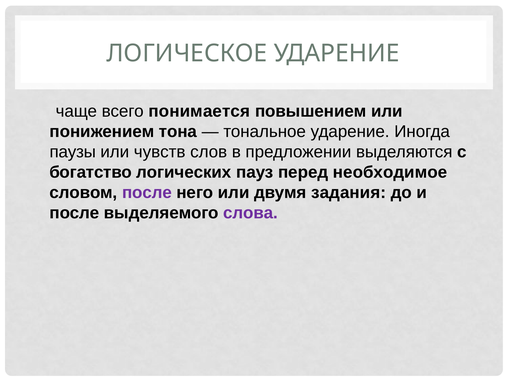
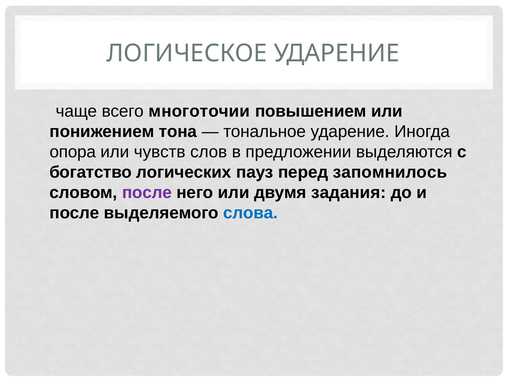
понимается: понимается -> многоточии
паузы: паузы -> опора
необходимое: необходимое -> запомнилось
слова colour: purple -> blue
